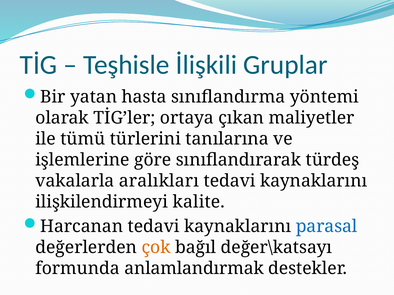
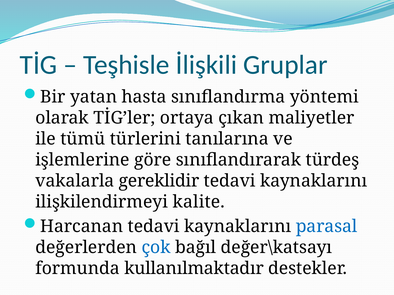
aralıkları: aralıkları -> gereklidir
çok colour: orange -> blue
anlamlandırmak: anlamlandırmak -> kullanılmaktadır
